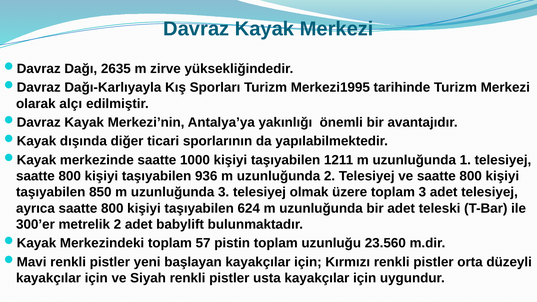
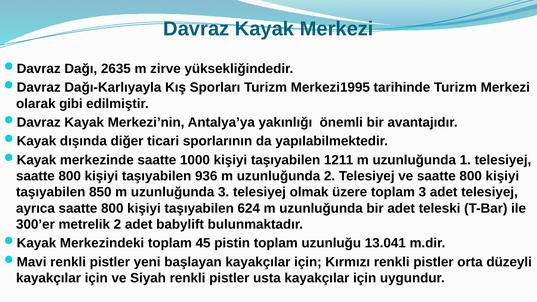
alçı: alçı -> gibi
57: 57 -> 45
23.560: 23.560 -> 13.041
